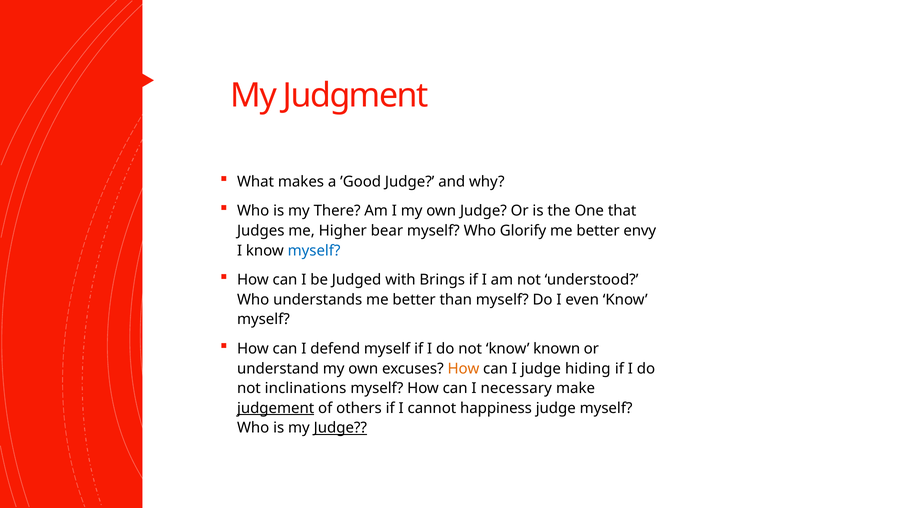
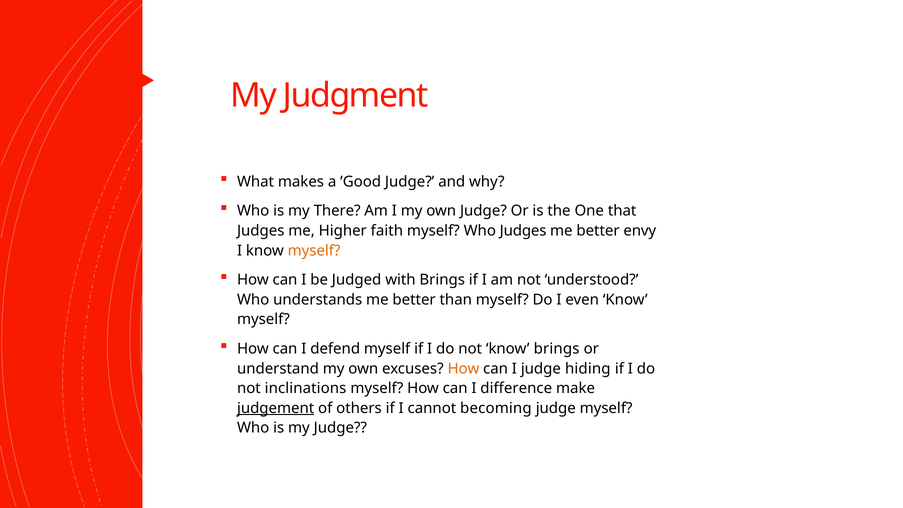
bear: bear -> faith
Who Glorify: Glorify -> Judges
myself at (314, 251) colour: blue -> orange
know known: known -> brings
necessary: necessary -> difference
happiness: happiness -> becoming
Judge at (340, 428) underline: present -> none
